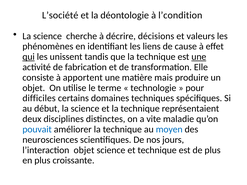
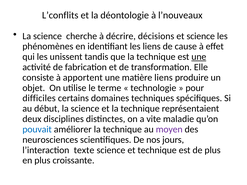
L’société: L’société -> L’conflits
l’condition: l’condition -> l’nouveaux
et valeurs: valeurs -> science
qui underline: present -> none
matière mais: mais -> liens
moyen colour: blue -> purple
l’interaction objet: objet -> texte
